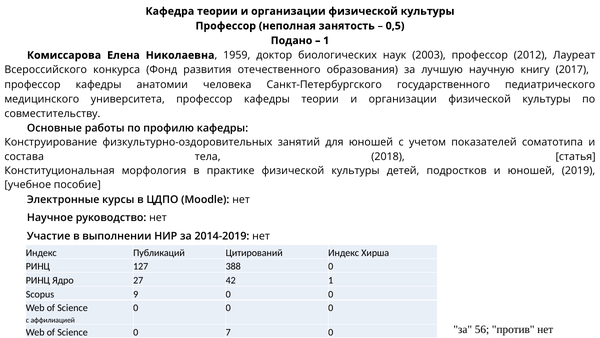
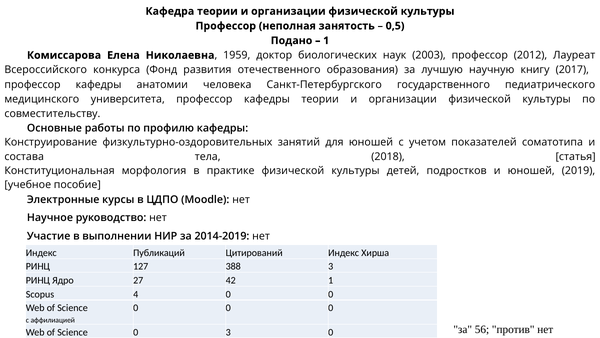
388 0: 0 -> 3
9: 9 -> 4
0 7: 7 -> 3
